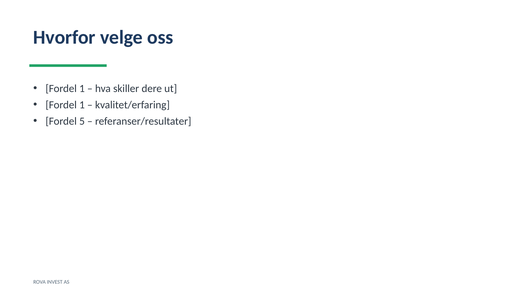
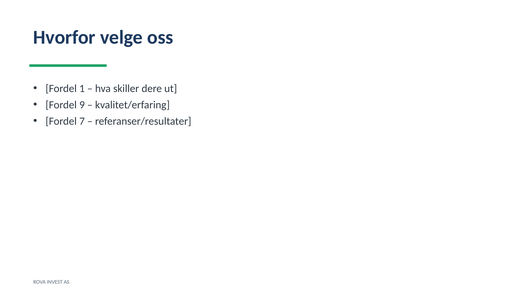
1 at (82, 105): 1 -> 9
5: 5 -> 7
